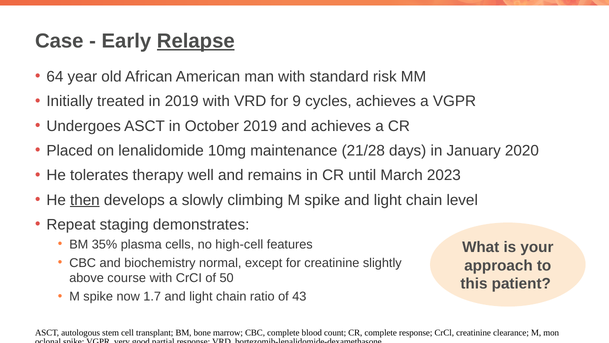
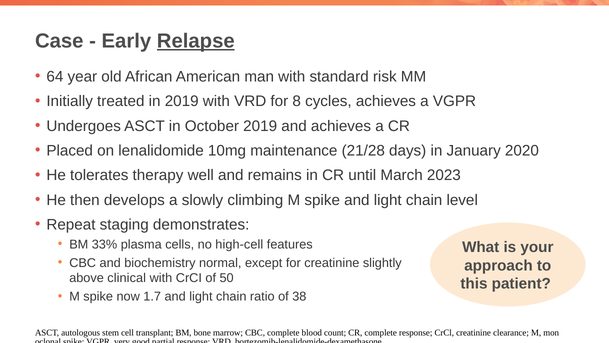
9: 9 -> 8
then underline: present -> none
35%: 35% -> 33%
course: course -> clinical
43: 43 -> 38
